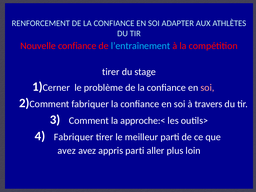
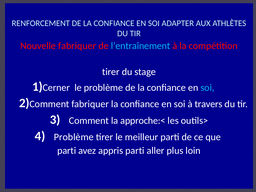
Nouvelle confiance: confiance -> fabriquer
soi at (207, 88) colour: pink -> light blue
4 Fabriquer: Fabriquer -> Problème
avez at (67, 151): avez -> parti
